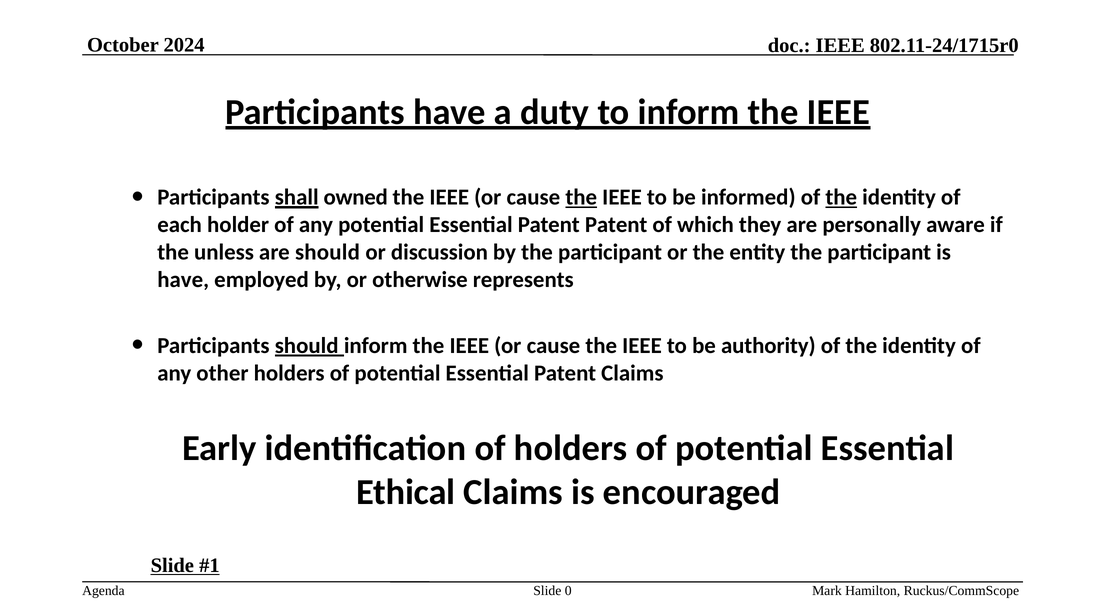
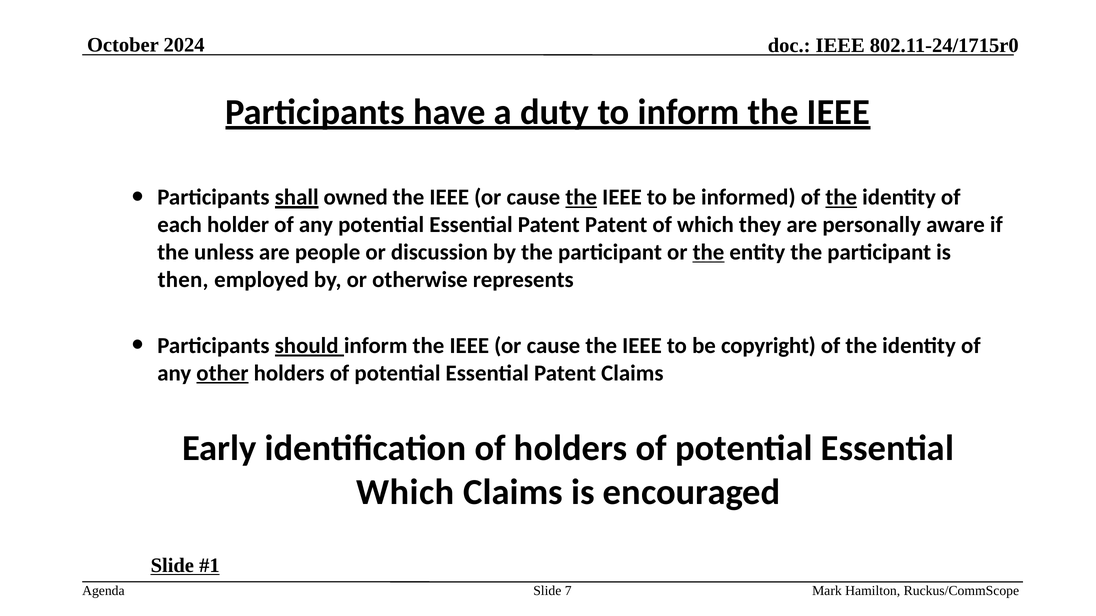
are should: should -> people
the at (708, 252) underline: none -> present
have at (183, 280): have -> then
authority: authority -> copyright
other underline: none -> present
Ethical at (406, 493): Ethical -> Which
0: 0 -> 7
